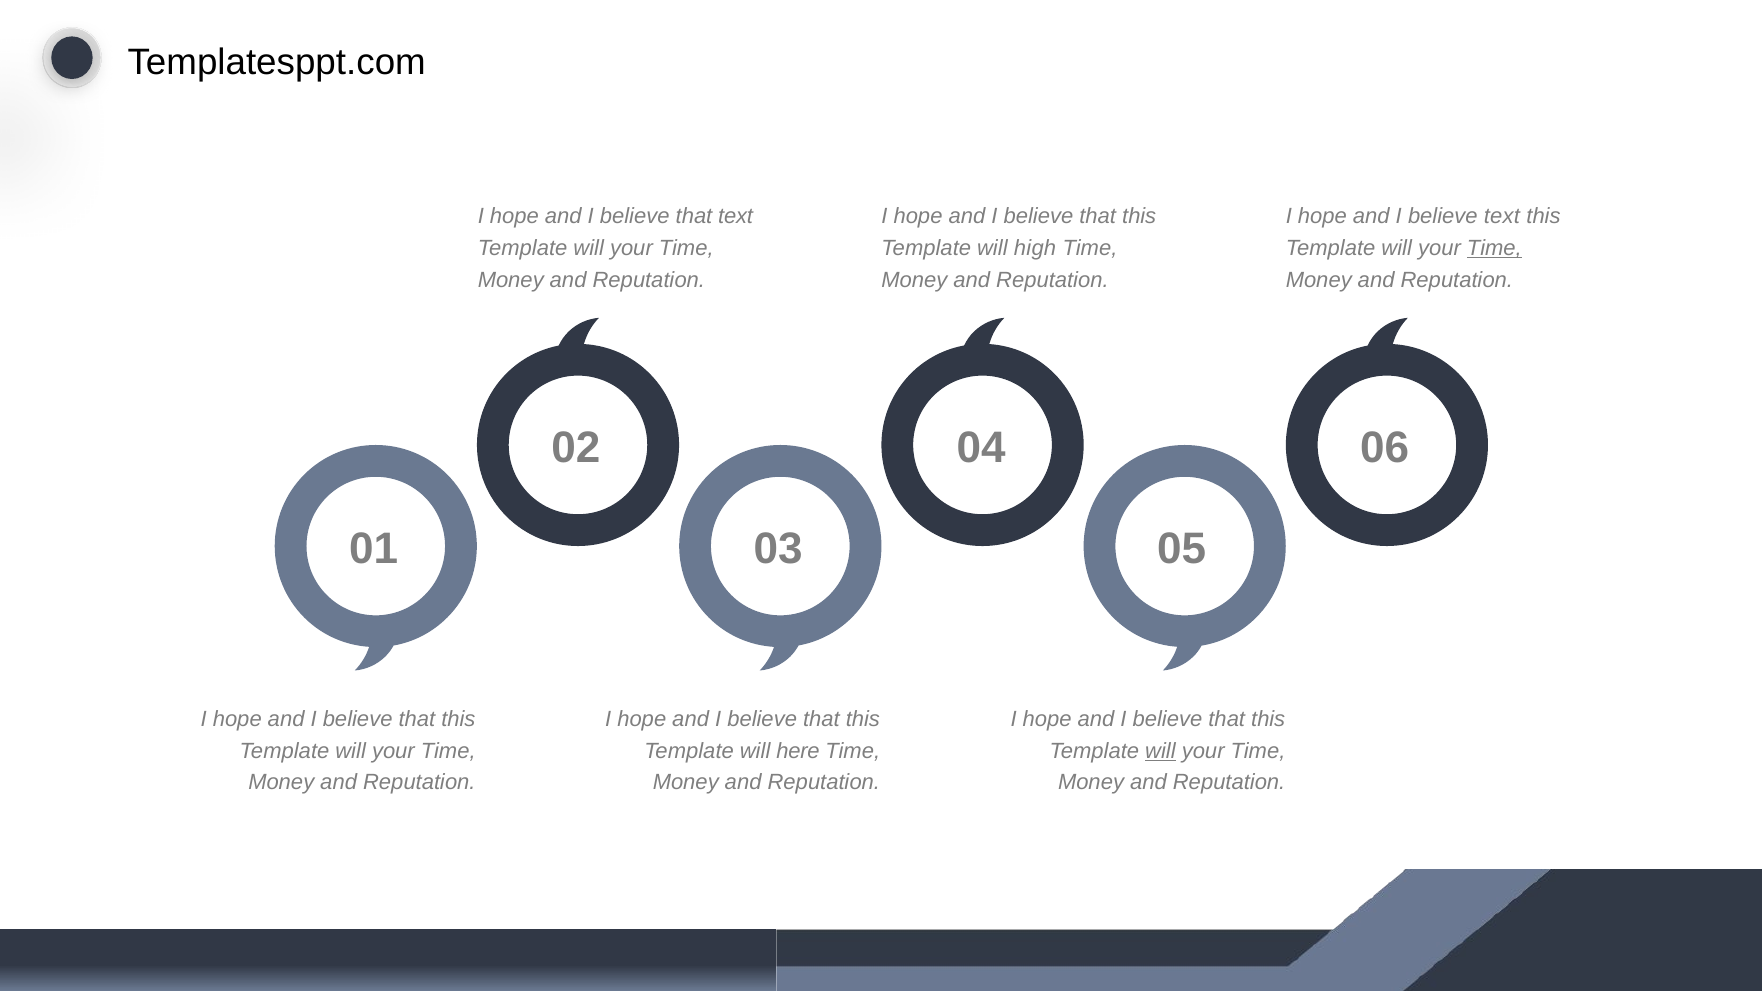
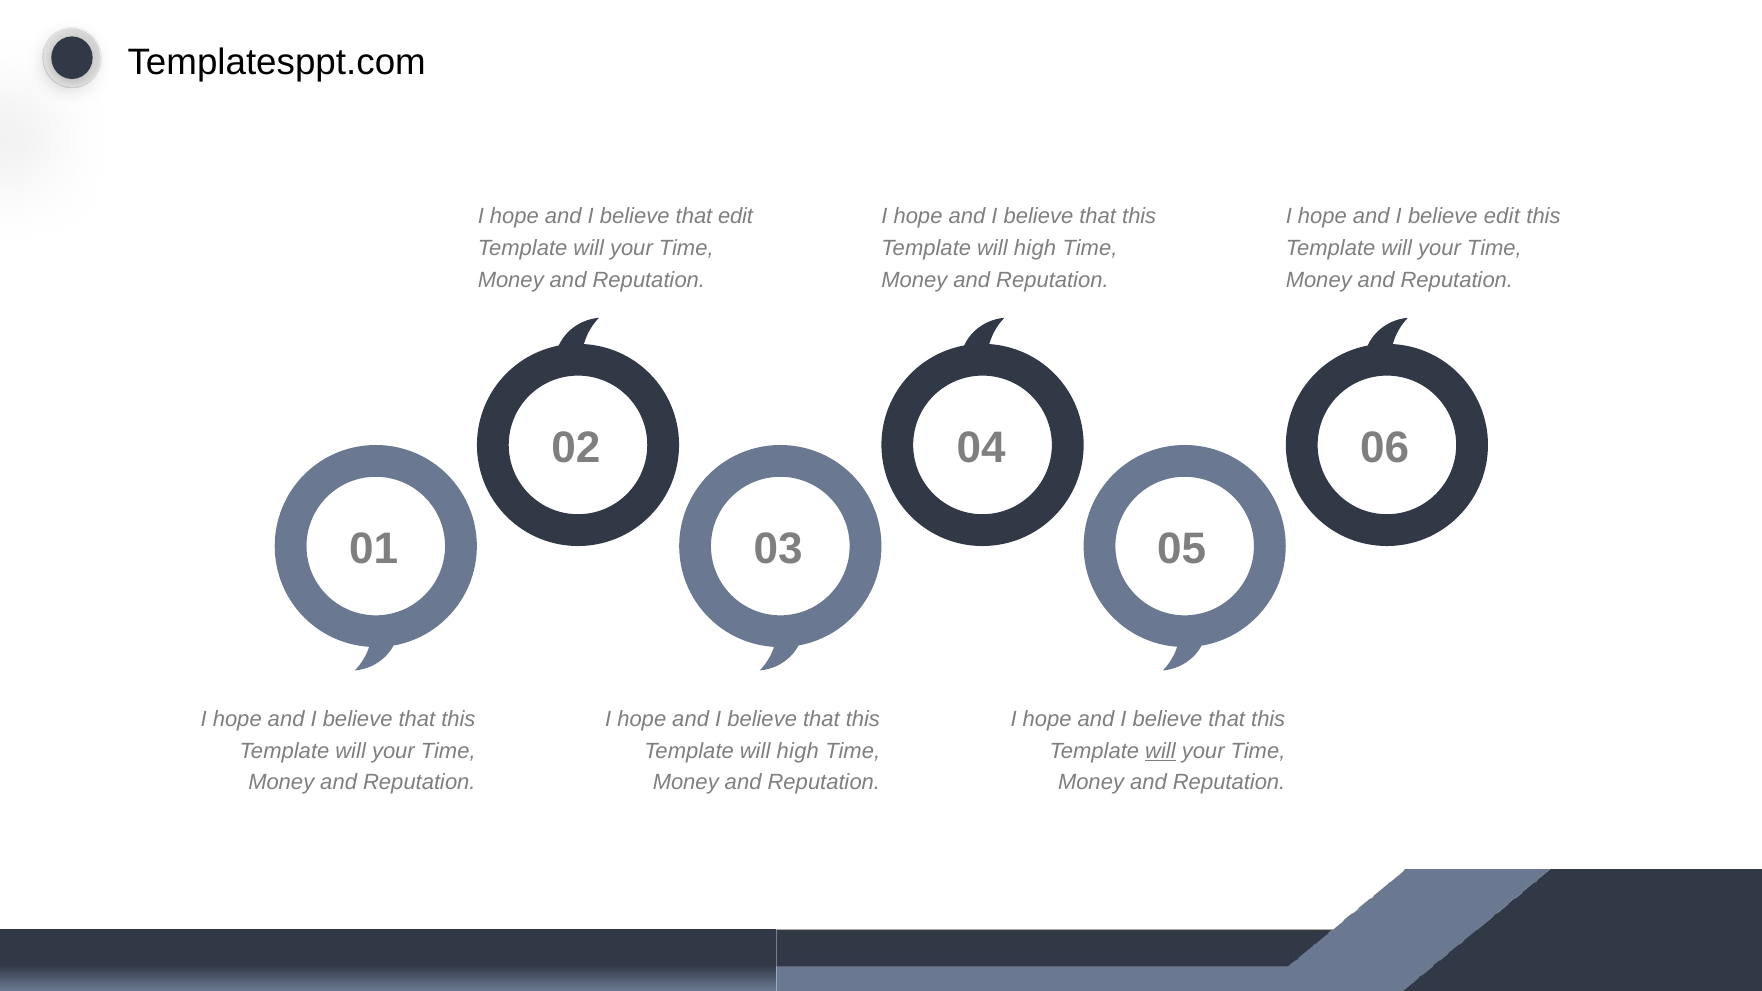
that text: text -> edit
believe text: text -> edit
Time at (1494, 248) underline: present -> none
here at (798, 751): here -> high
